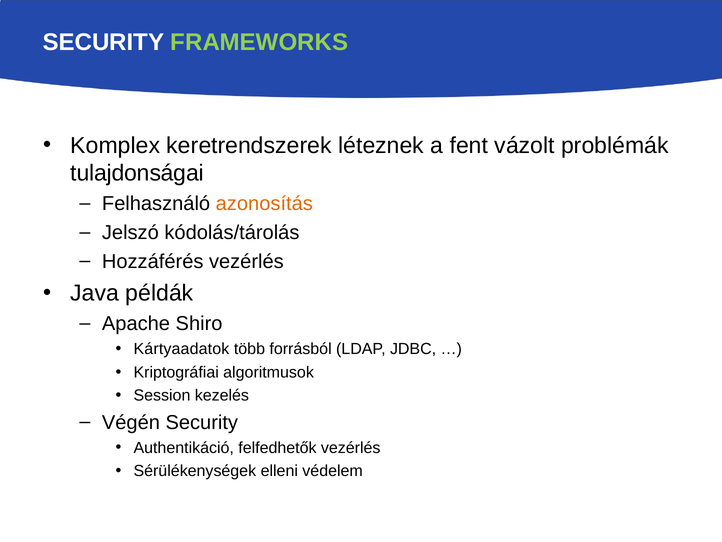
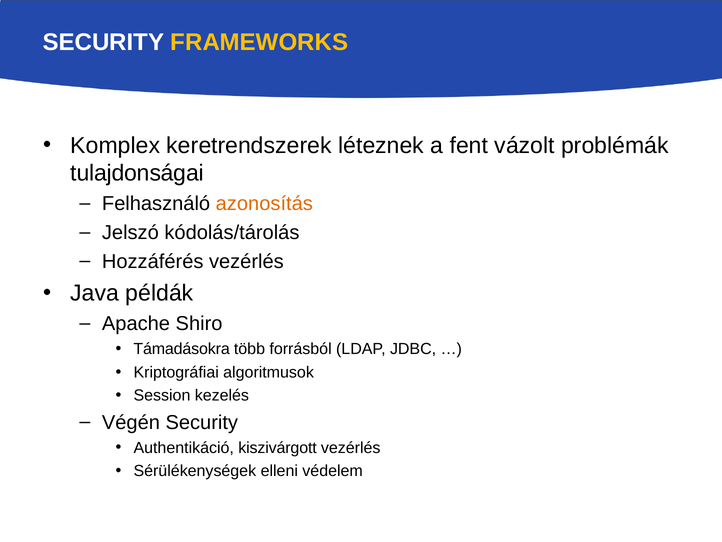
FRAMEWORKS colour: light green -> yellow
Kártyaadatok: Kártyaadatok -> Támadásokra
felfedhetők: felfedhetők -> kiszivárgott
